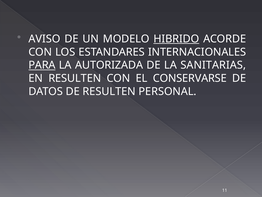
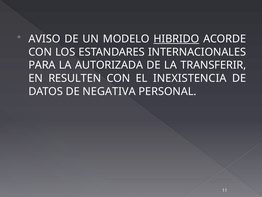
PARA underline: present -> none
SANITARIAS: SANITARIAS -> TRANSFERIR
CONSERVARSE: CONSERVARSE -> INEXISTENCIA
DE RESULTEN: RESULTEN -> NEGATIVA
